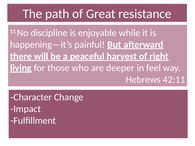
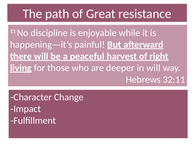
in feel: feel -> will
42:11: 42:11 -> 32:11
